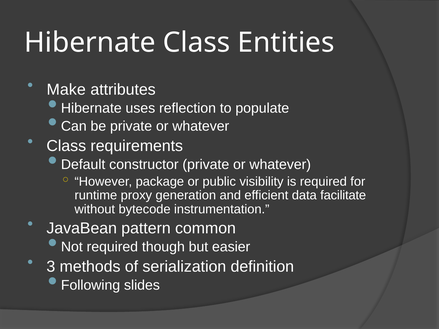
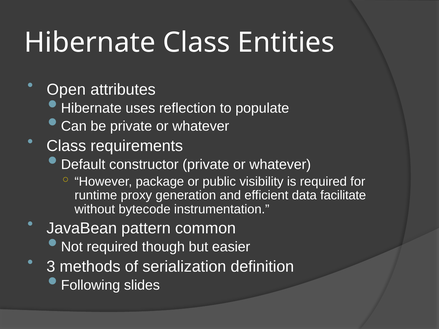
Make: Make -> Open
